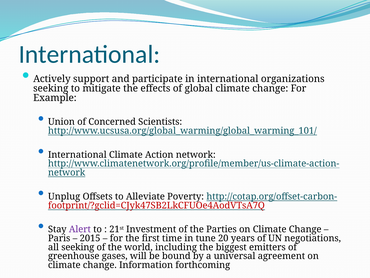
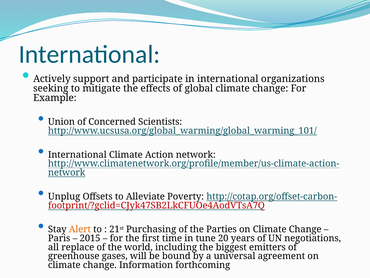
Alert colour: purple -> orange
Investment: Investment -> Purchasing
all seeking: seeking -> replace
